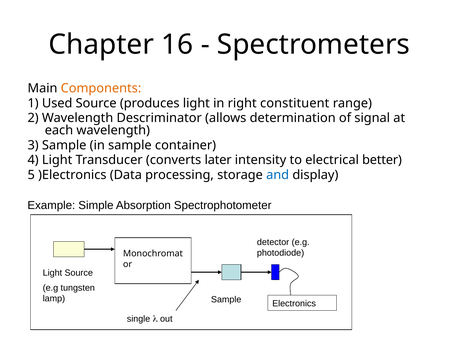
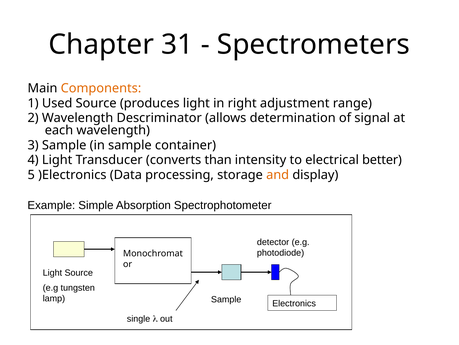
16: 16 -> 31
constituent: constituent -> adjustment
later: later -> than
and colour: blue -> orange
